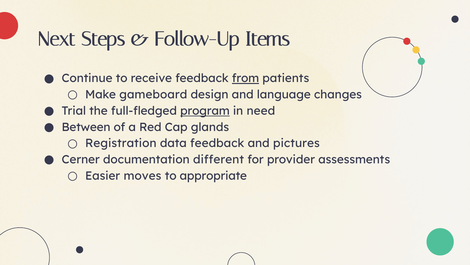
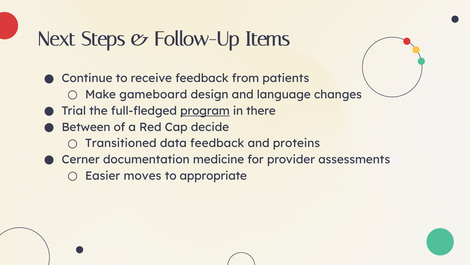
from underline: present -> none
need: need -> there
glands: glands -> decide
Registration: Registration -> Transitioned
pictures: pictures -> proteins
different: different -> medicine
